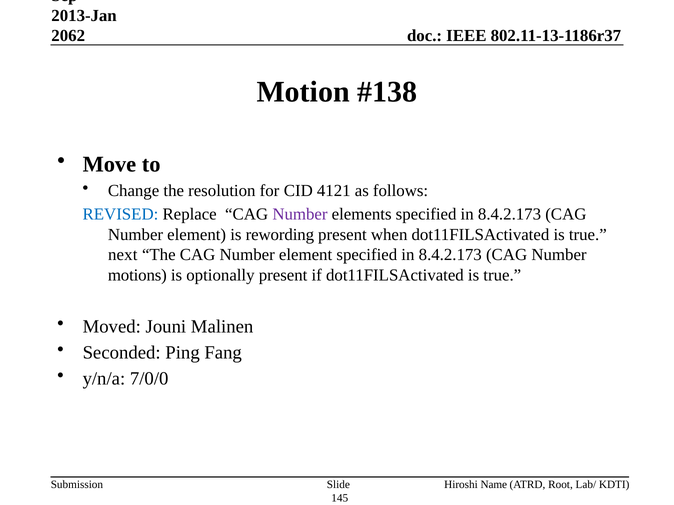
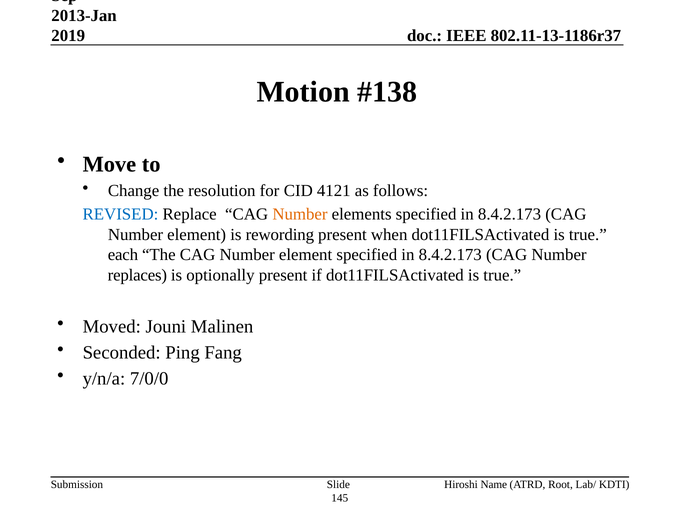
2062: 2062 -> 2019
Number at (300, 215) colour: purple -> orange
next: next -> each
motions: motions -> replaces
